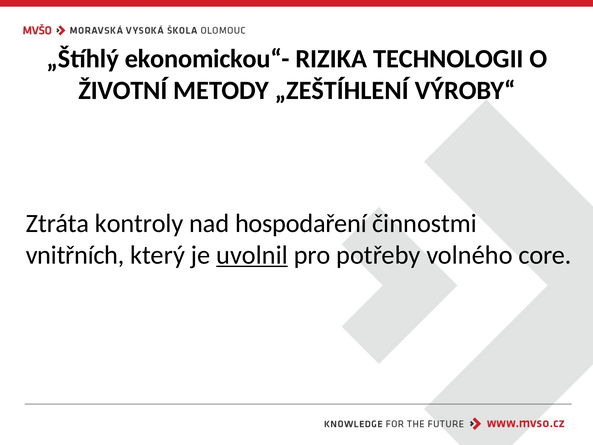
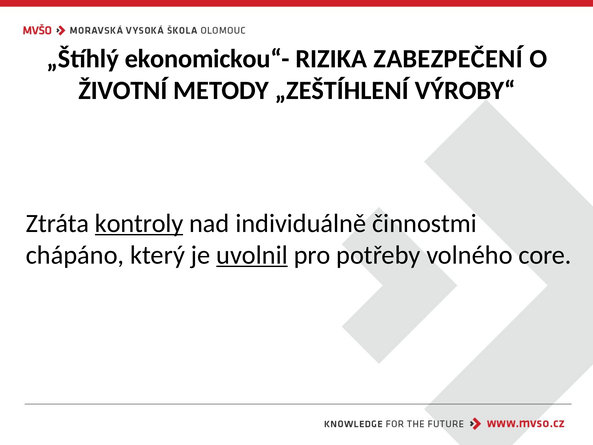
TECHNOLOGII: TECHNOLOGII -> ZABEZPEČENÍ
kontroly underline: none -> present
hospodaření: hospodaření -> individuálně
vnitřních: vnitřních -> chápáno
